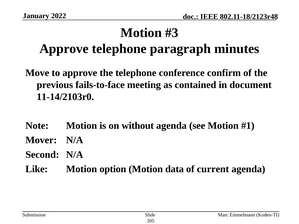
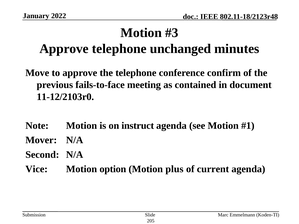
paragraph: paragraph -> unchanged
11-14/2103r0: 11-14/2103r0 -> 11-12/2103r0
without: without -> instruct
Like: Like -> Vice
data: data -> plus
